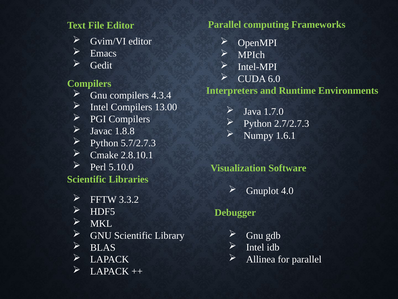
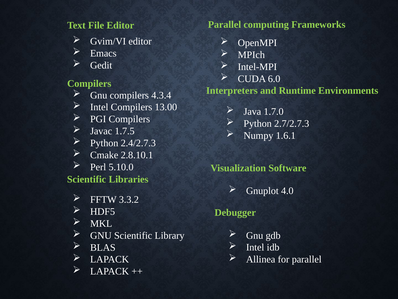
1.8.8: 1.8.8 -> 1.7.5
5.7/2.7.3: 5.7/2.7.3 -> 2.4/2.7.3
